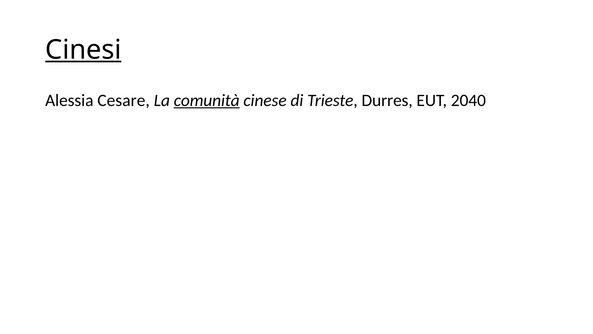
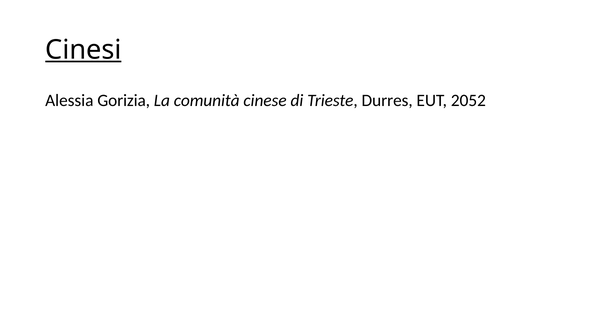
Cesare: Cesare -> Gorizia
comunità underline: present -> none
2040: 2040 -> 2052
